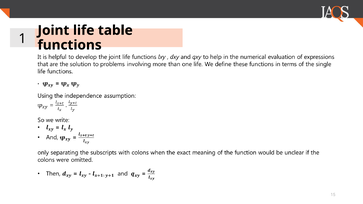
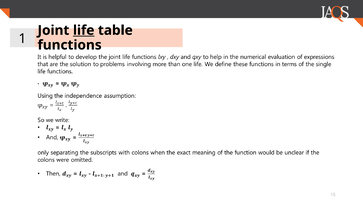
life underline: none -> present
